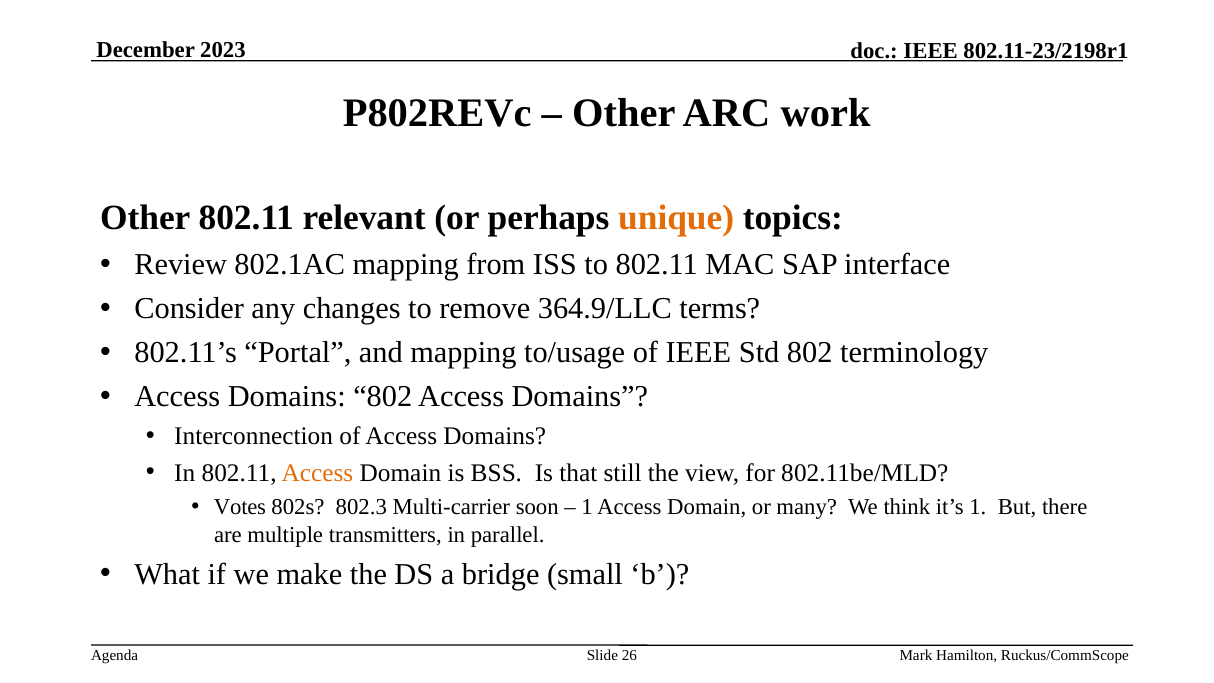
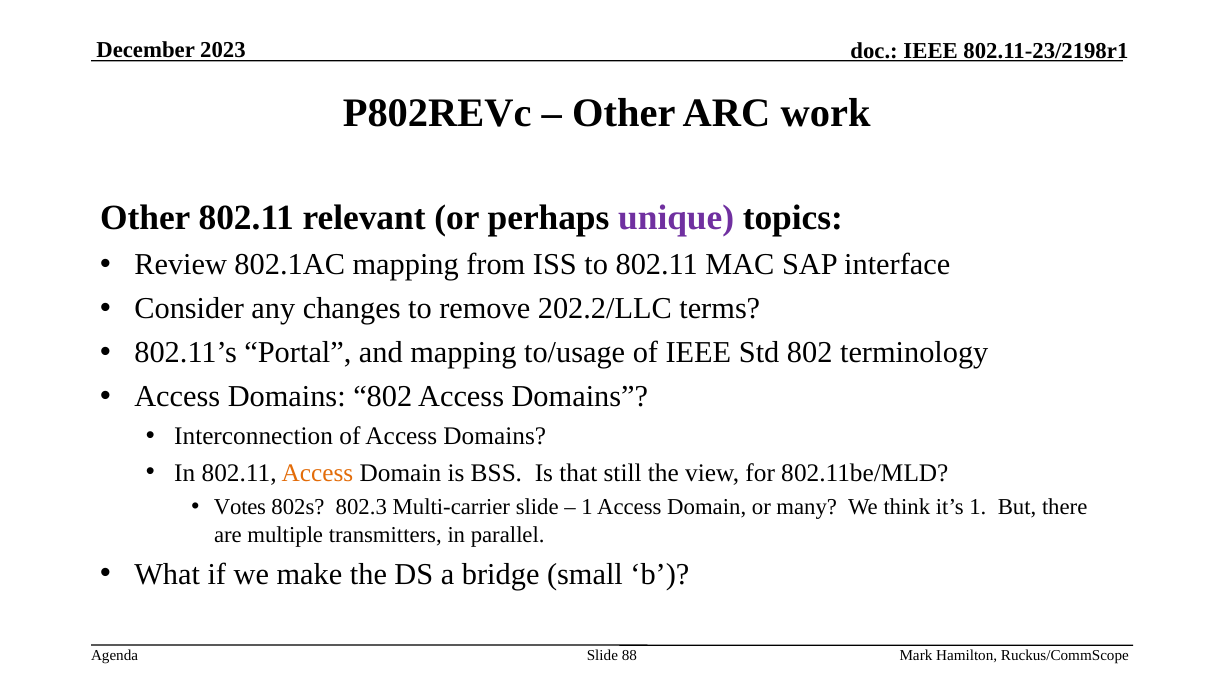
unique colour: orange -> purple
364.9/LLC: 364.9/LLC -> 202.2/LLC
Multi-carrier soon: soon -> slide
26: 26 -> 88
